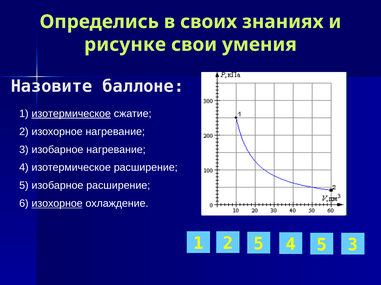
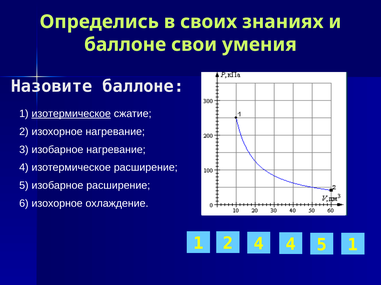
рисунке at (125, 45): рисунке -> баллоне
изохорное at (57, 204) underline: present -> none
1 5: 5 -> 4
2 3: 3 -> 1
